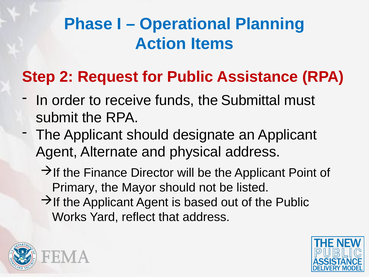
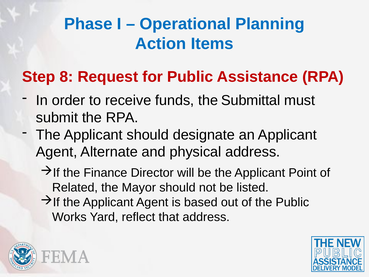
2: 2 -> 8
Primary: Primary -> Related
